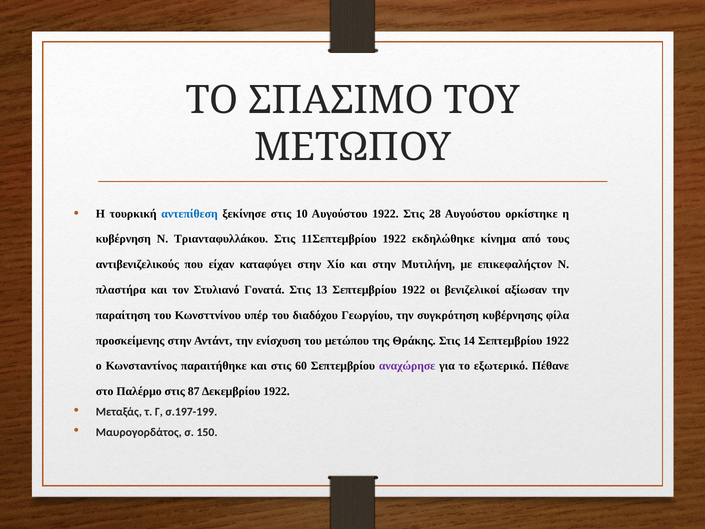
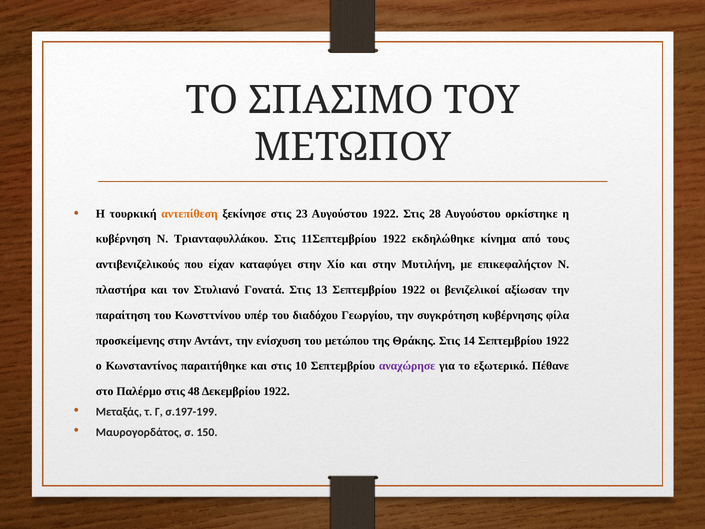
αντεπίθεση colour: blue -> orange
10: 10 -> 23
60: 60 -> 10
87: 87 -> 48
